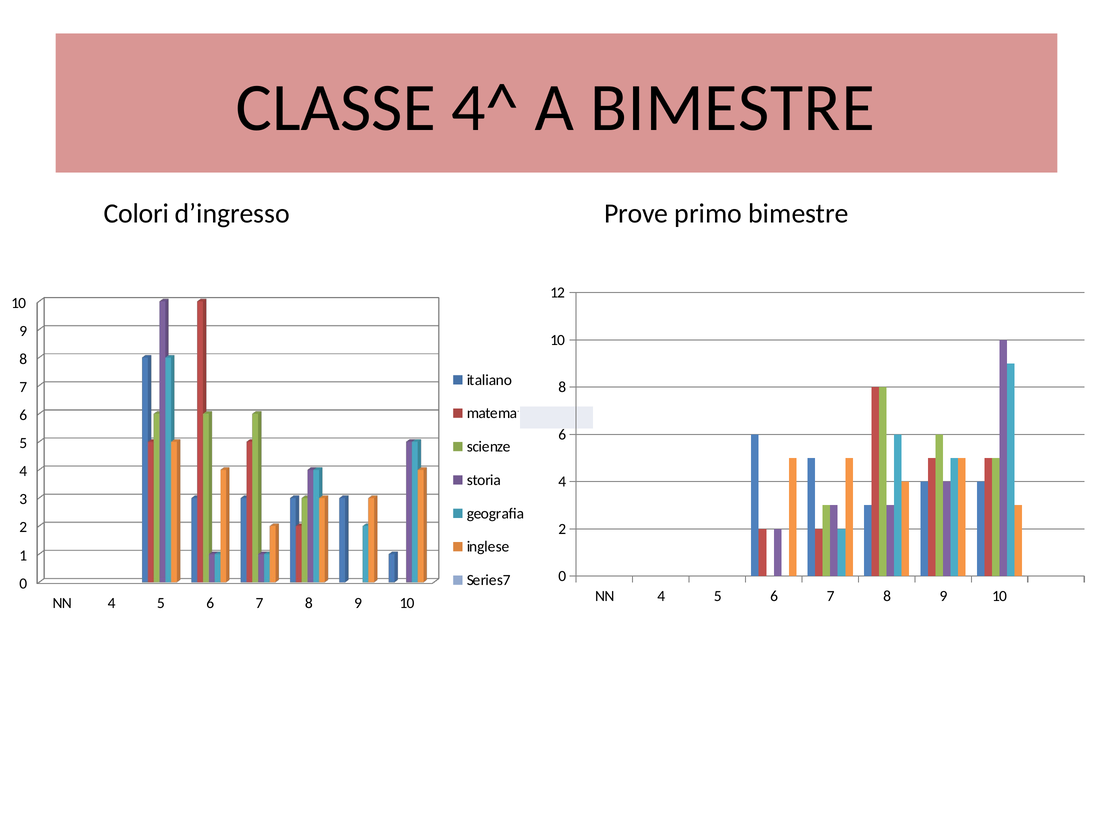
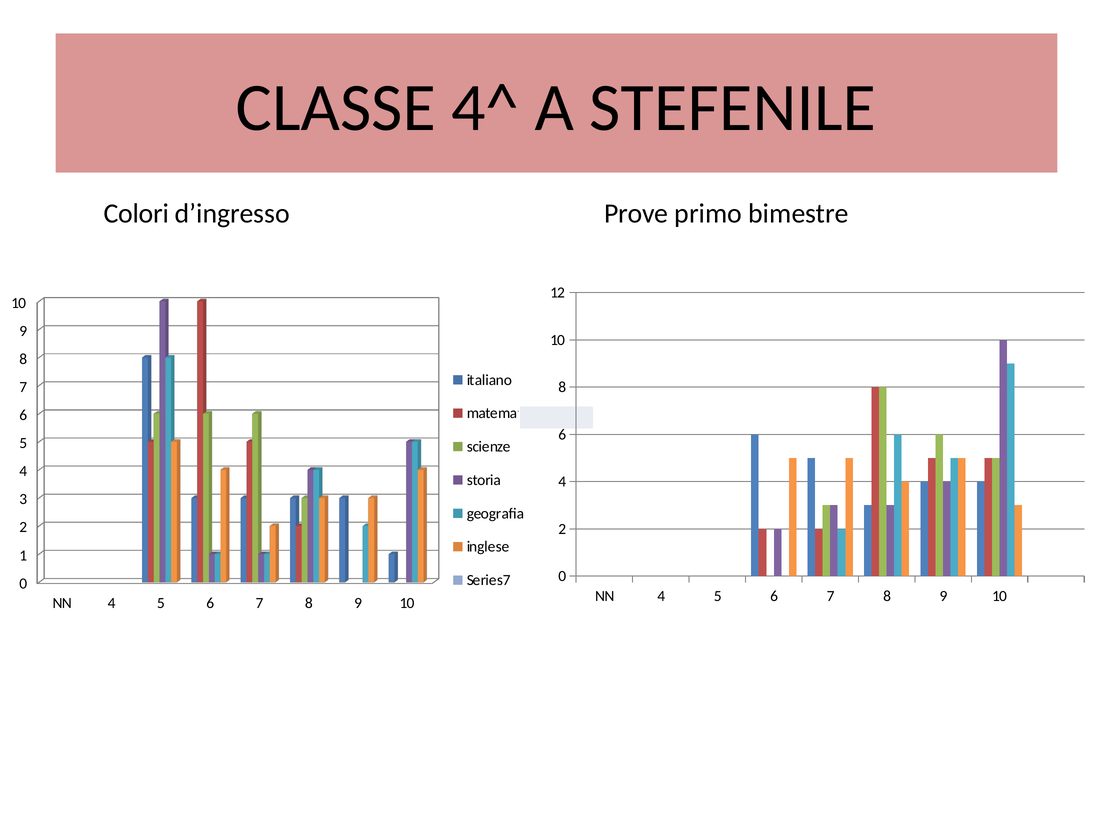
A BIMESTRE: BIMESTRE -> STEFENILE
